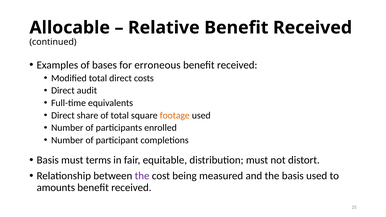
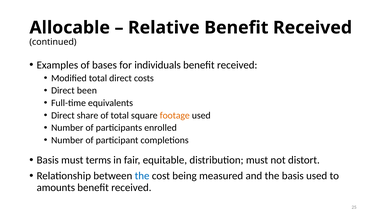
erroneous: erroneous -> individuals
audit: audit -> been
the at (142, 176) colour: purple -> blue
